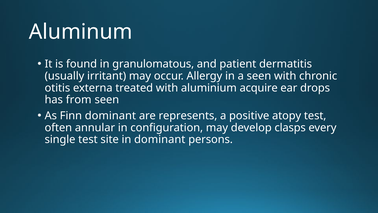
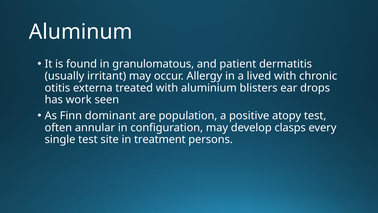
a seen: seen -> lived
acquire: acquire -> blisters
from: from -> work
represents: represents -> population
in dominant: dominant -> treatment
